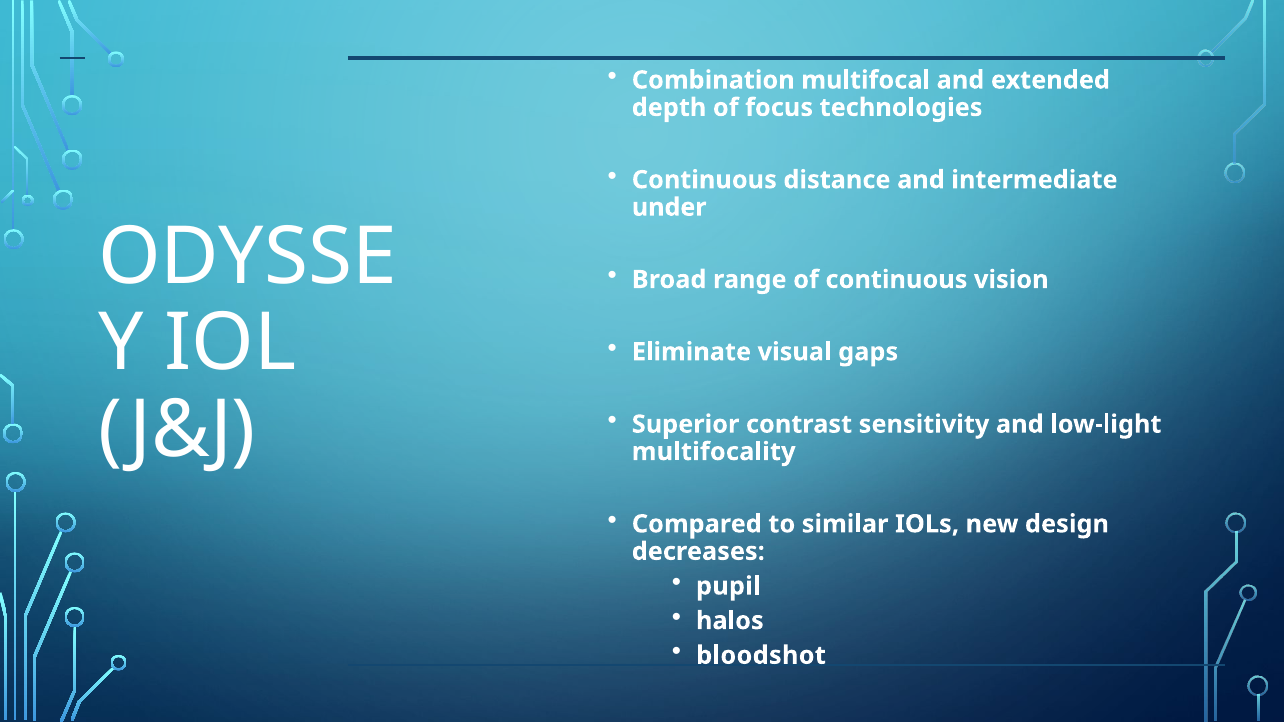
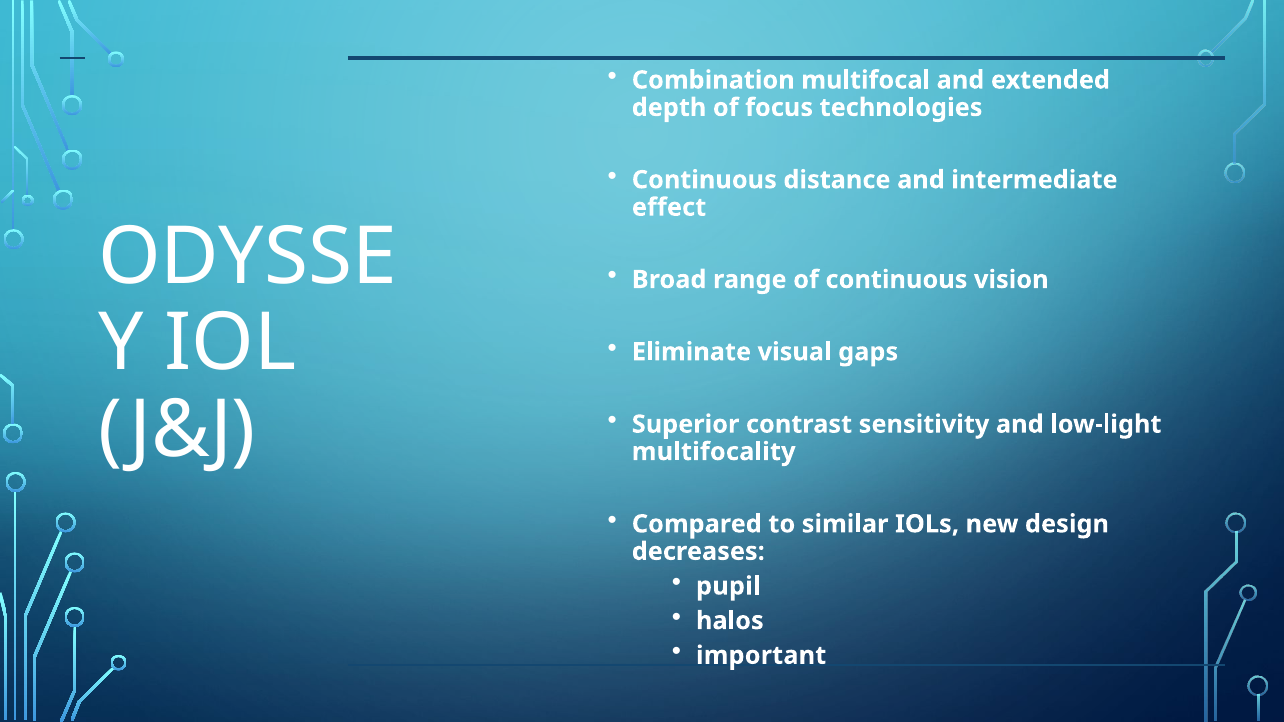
under: under -> effect
bloodshot: bloodshot -> important
